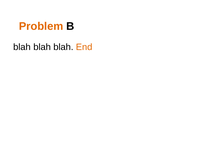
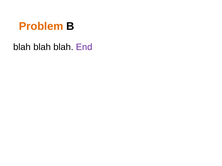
End colour: orange -> purple
